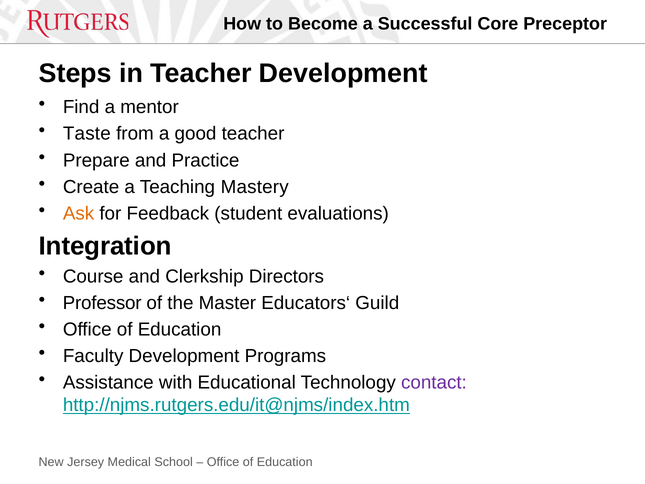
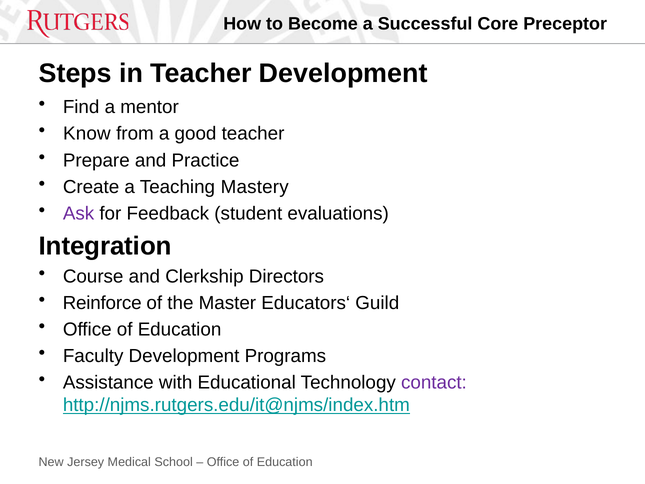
Taste: Taste -> Know
Ask colour: orange -> purple
Professor: Professor -> Reinforce
